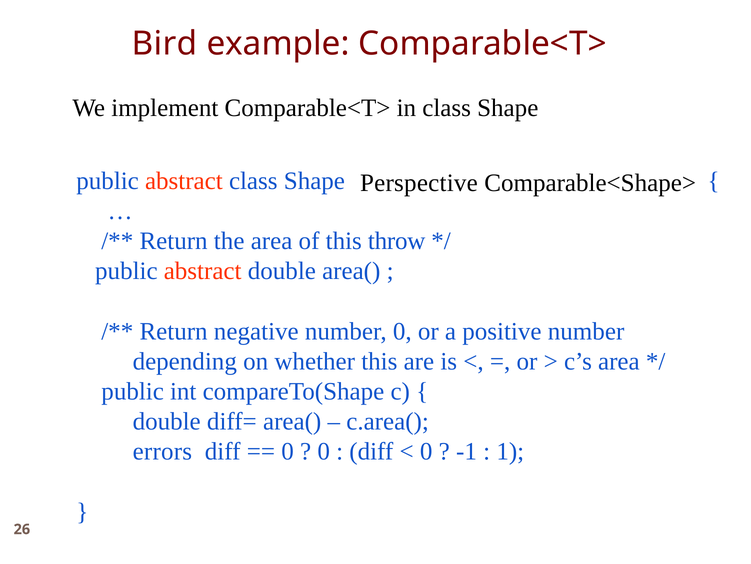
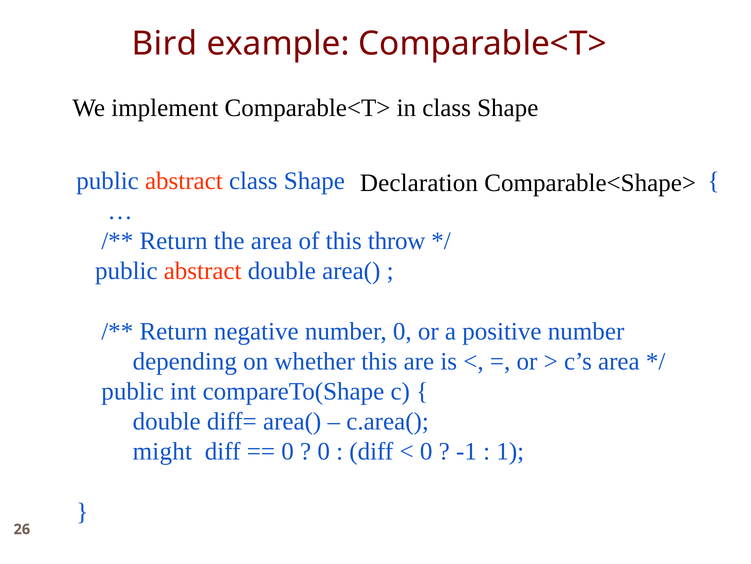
Perspective: Perspective -> Declaration
errors: errors -> might
